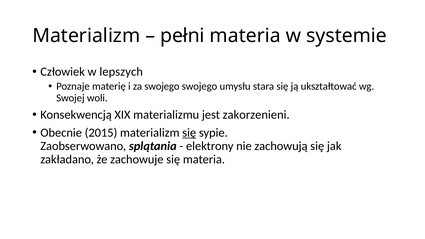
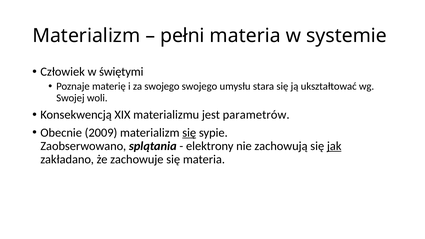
lepszych: lepszych -> świętymi
zakorzenieni: zakorzenieni -> parametrów
2015: 2015 -> 2009
jak underline: none -> present
